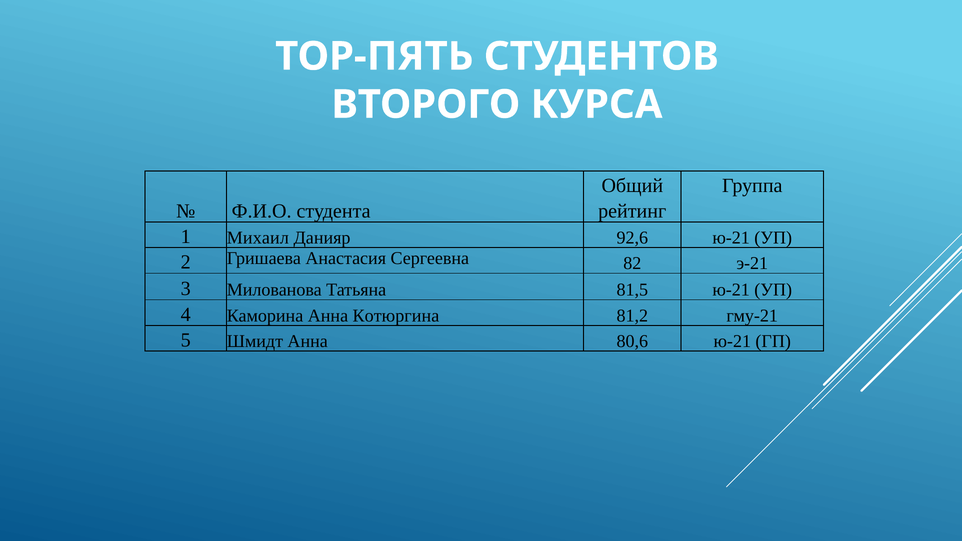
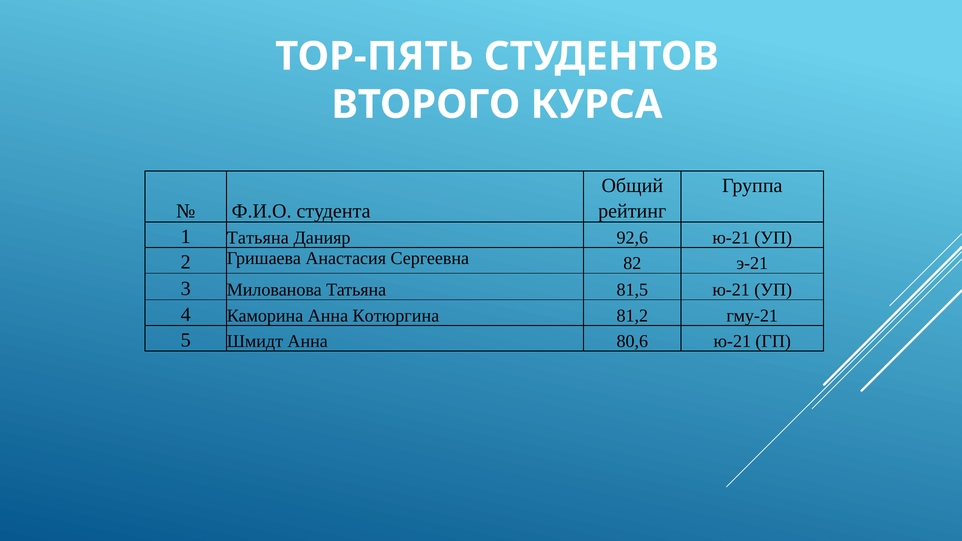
1 Михаил: Михаил -> Татьяна
